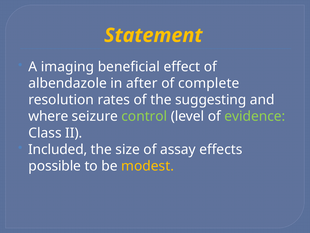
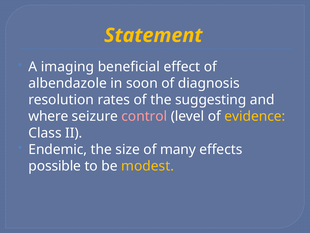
after: after -> soon
complete: complete -> diagnosis
control colour: light green -> pink
evidence colour: light green -> yellow
Included: Included -> Endemic
assay: assay -> many
